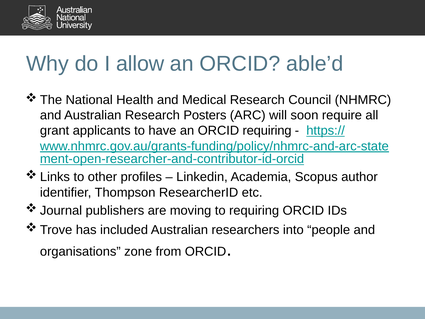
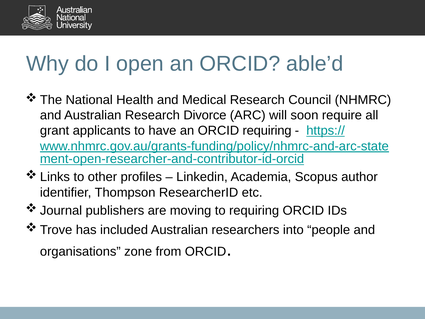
allow: allow -> open
Posters: Posters -> Divorce
